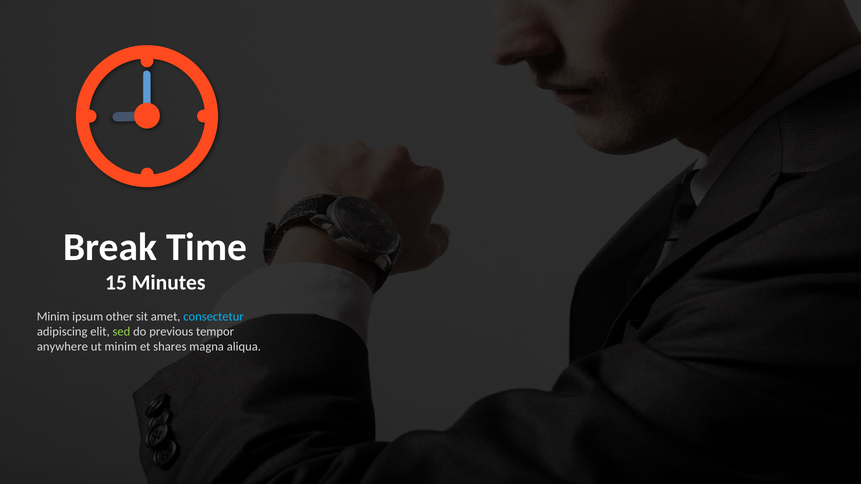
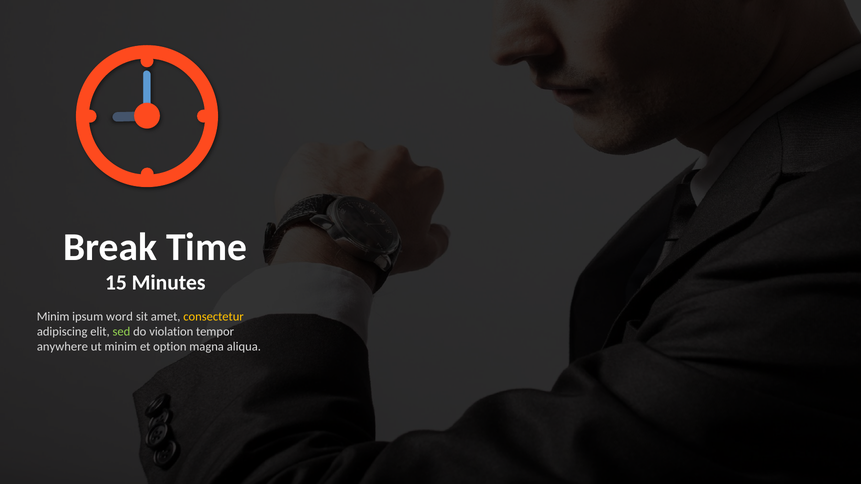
other: other -> word
consectetur colour: light blue -> yellow
previous: previous -> violation
shares: shares -> option
